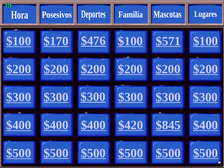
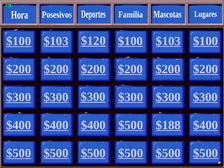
$476: $476 -> $120
$170 at (56, 41): $170 -> $103
$571 at (168, 41): $571 -> $103
$420 at (131, 125): $420 -> $500
$845: $845 -> $188
